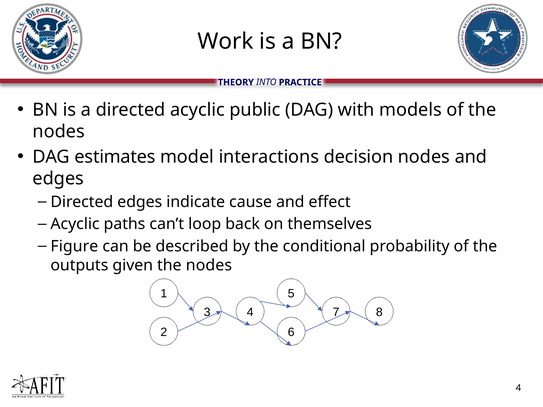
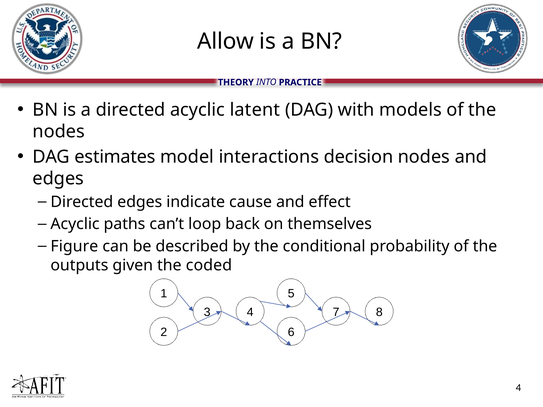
Work: Work -> Allow
public: public -> latent
given the nodes: nodes -> coded
